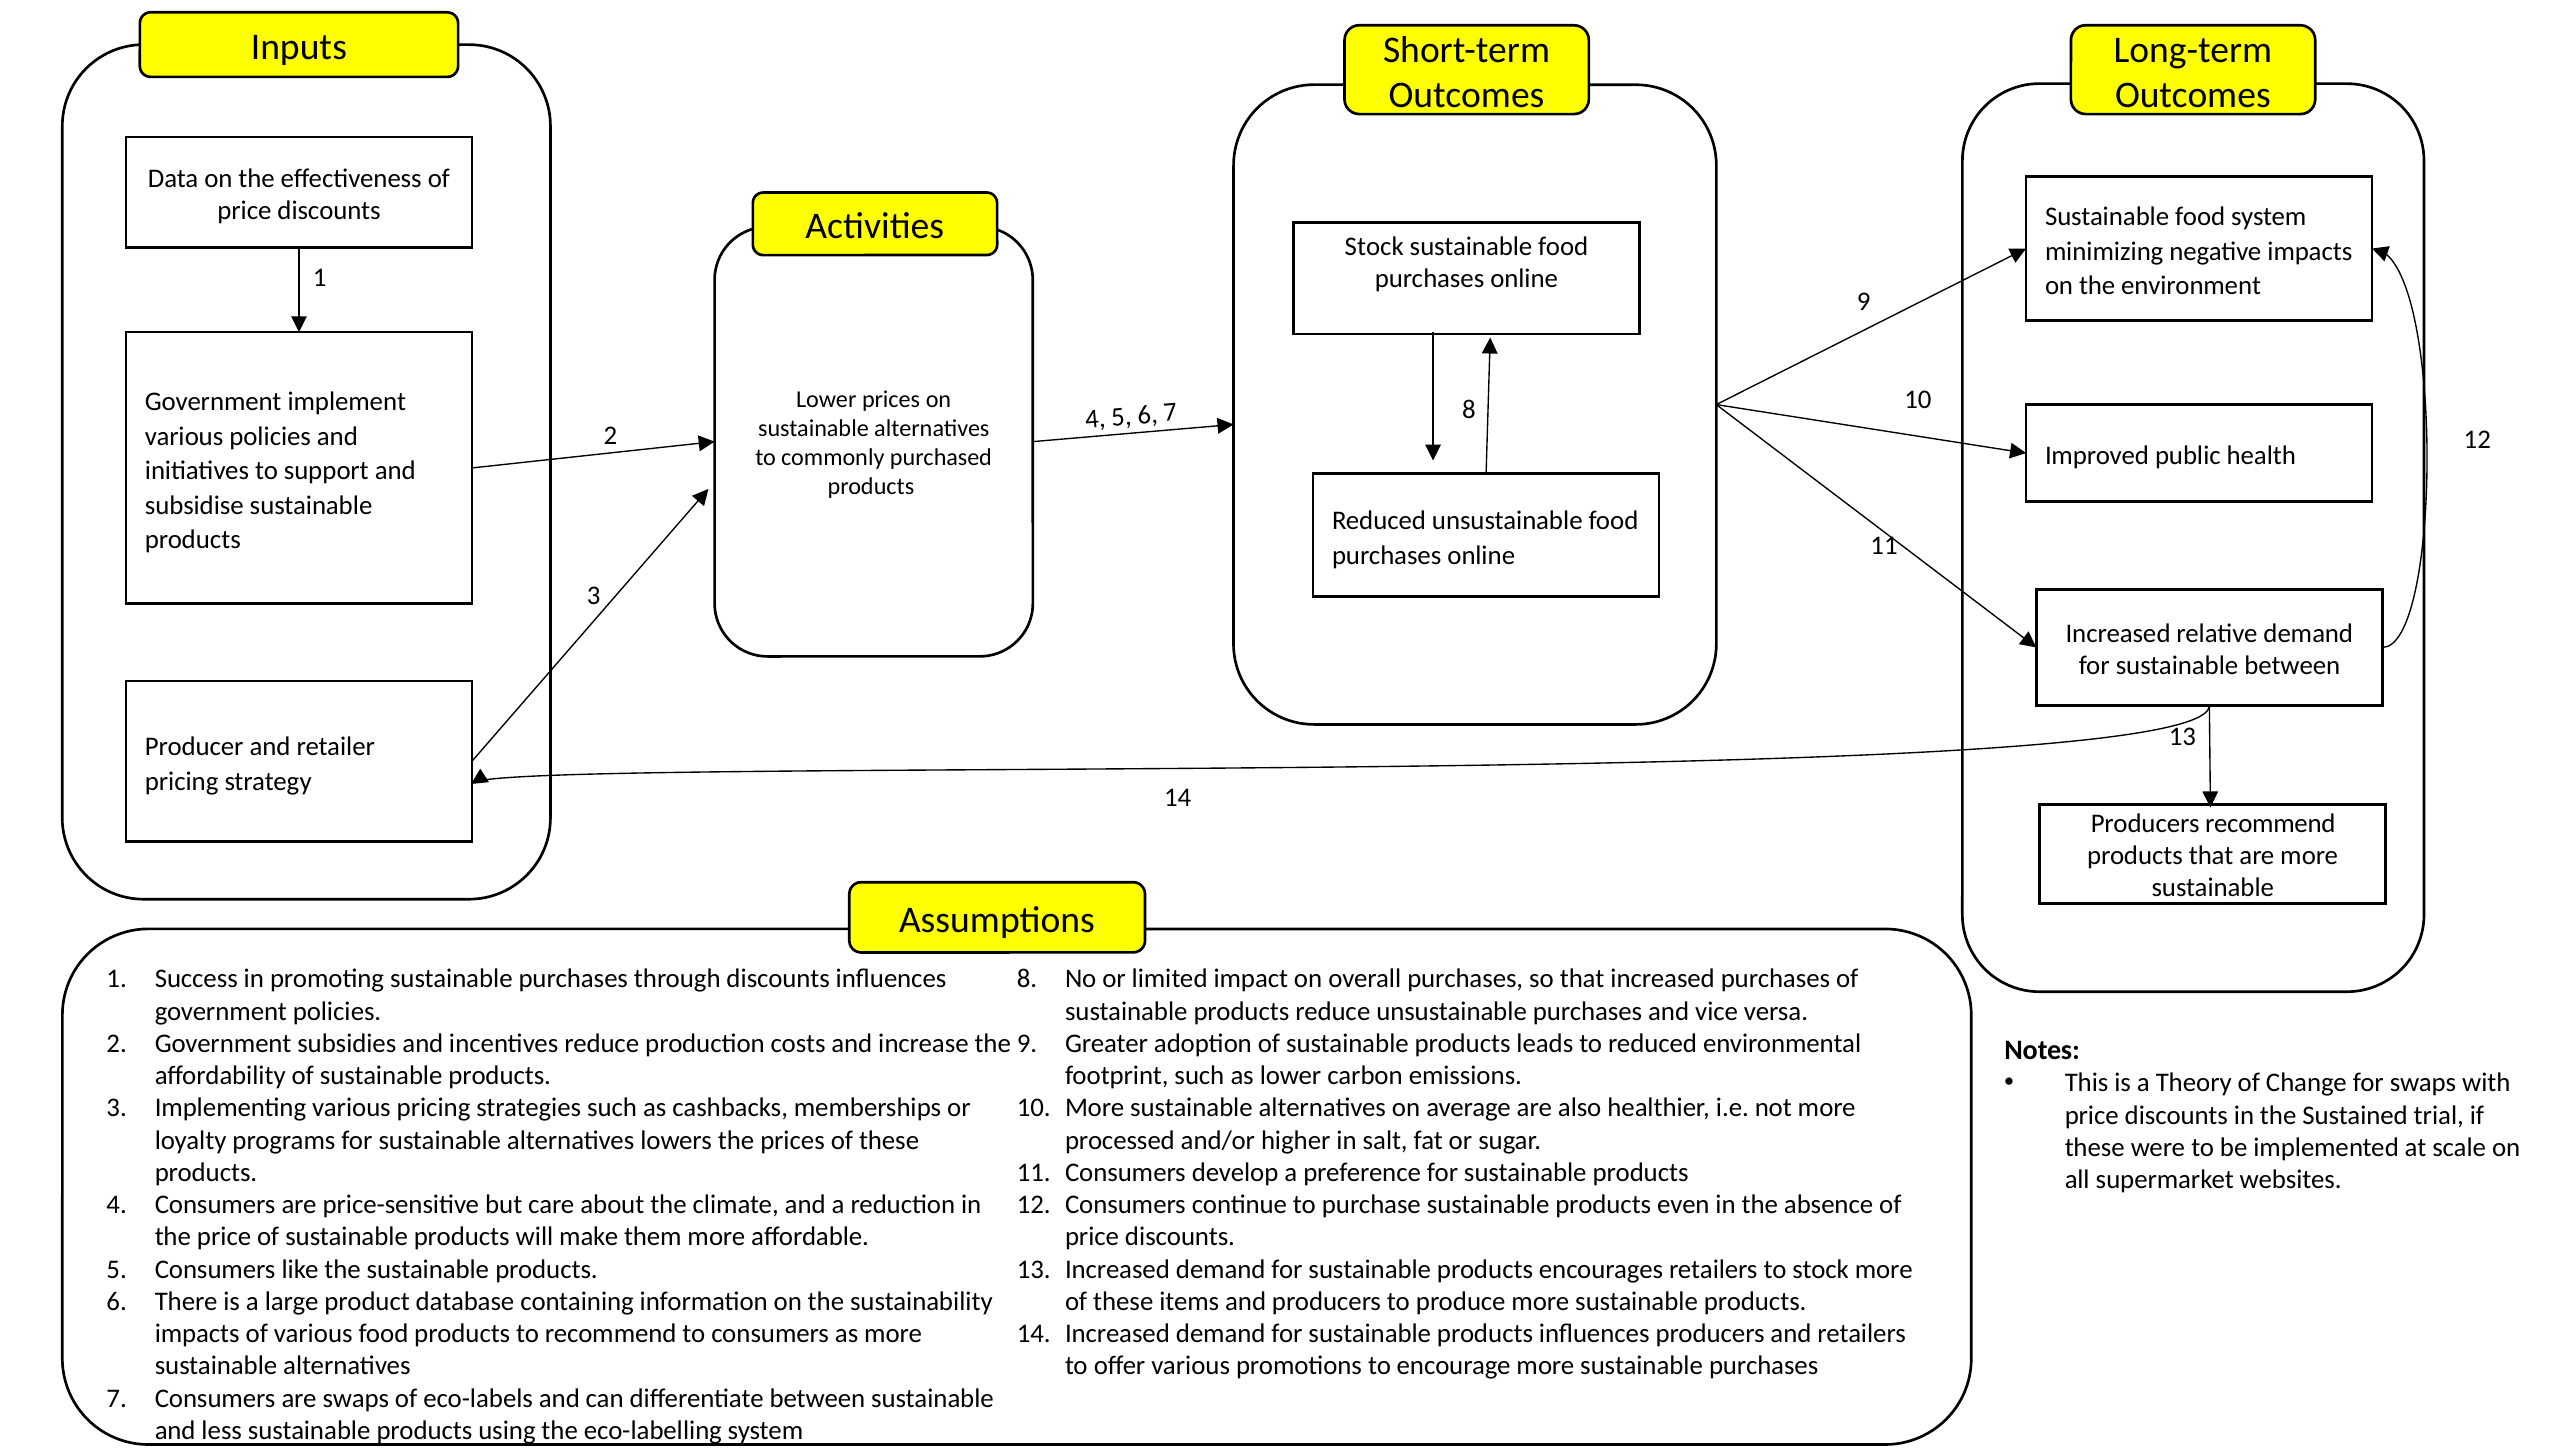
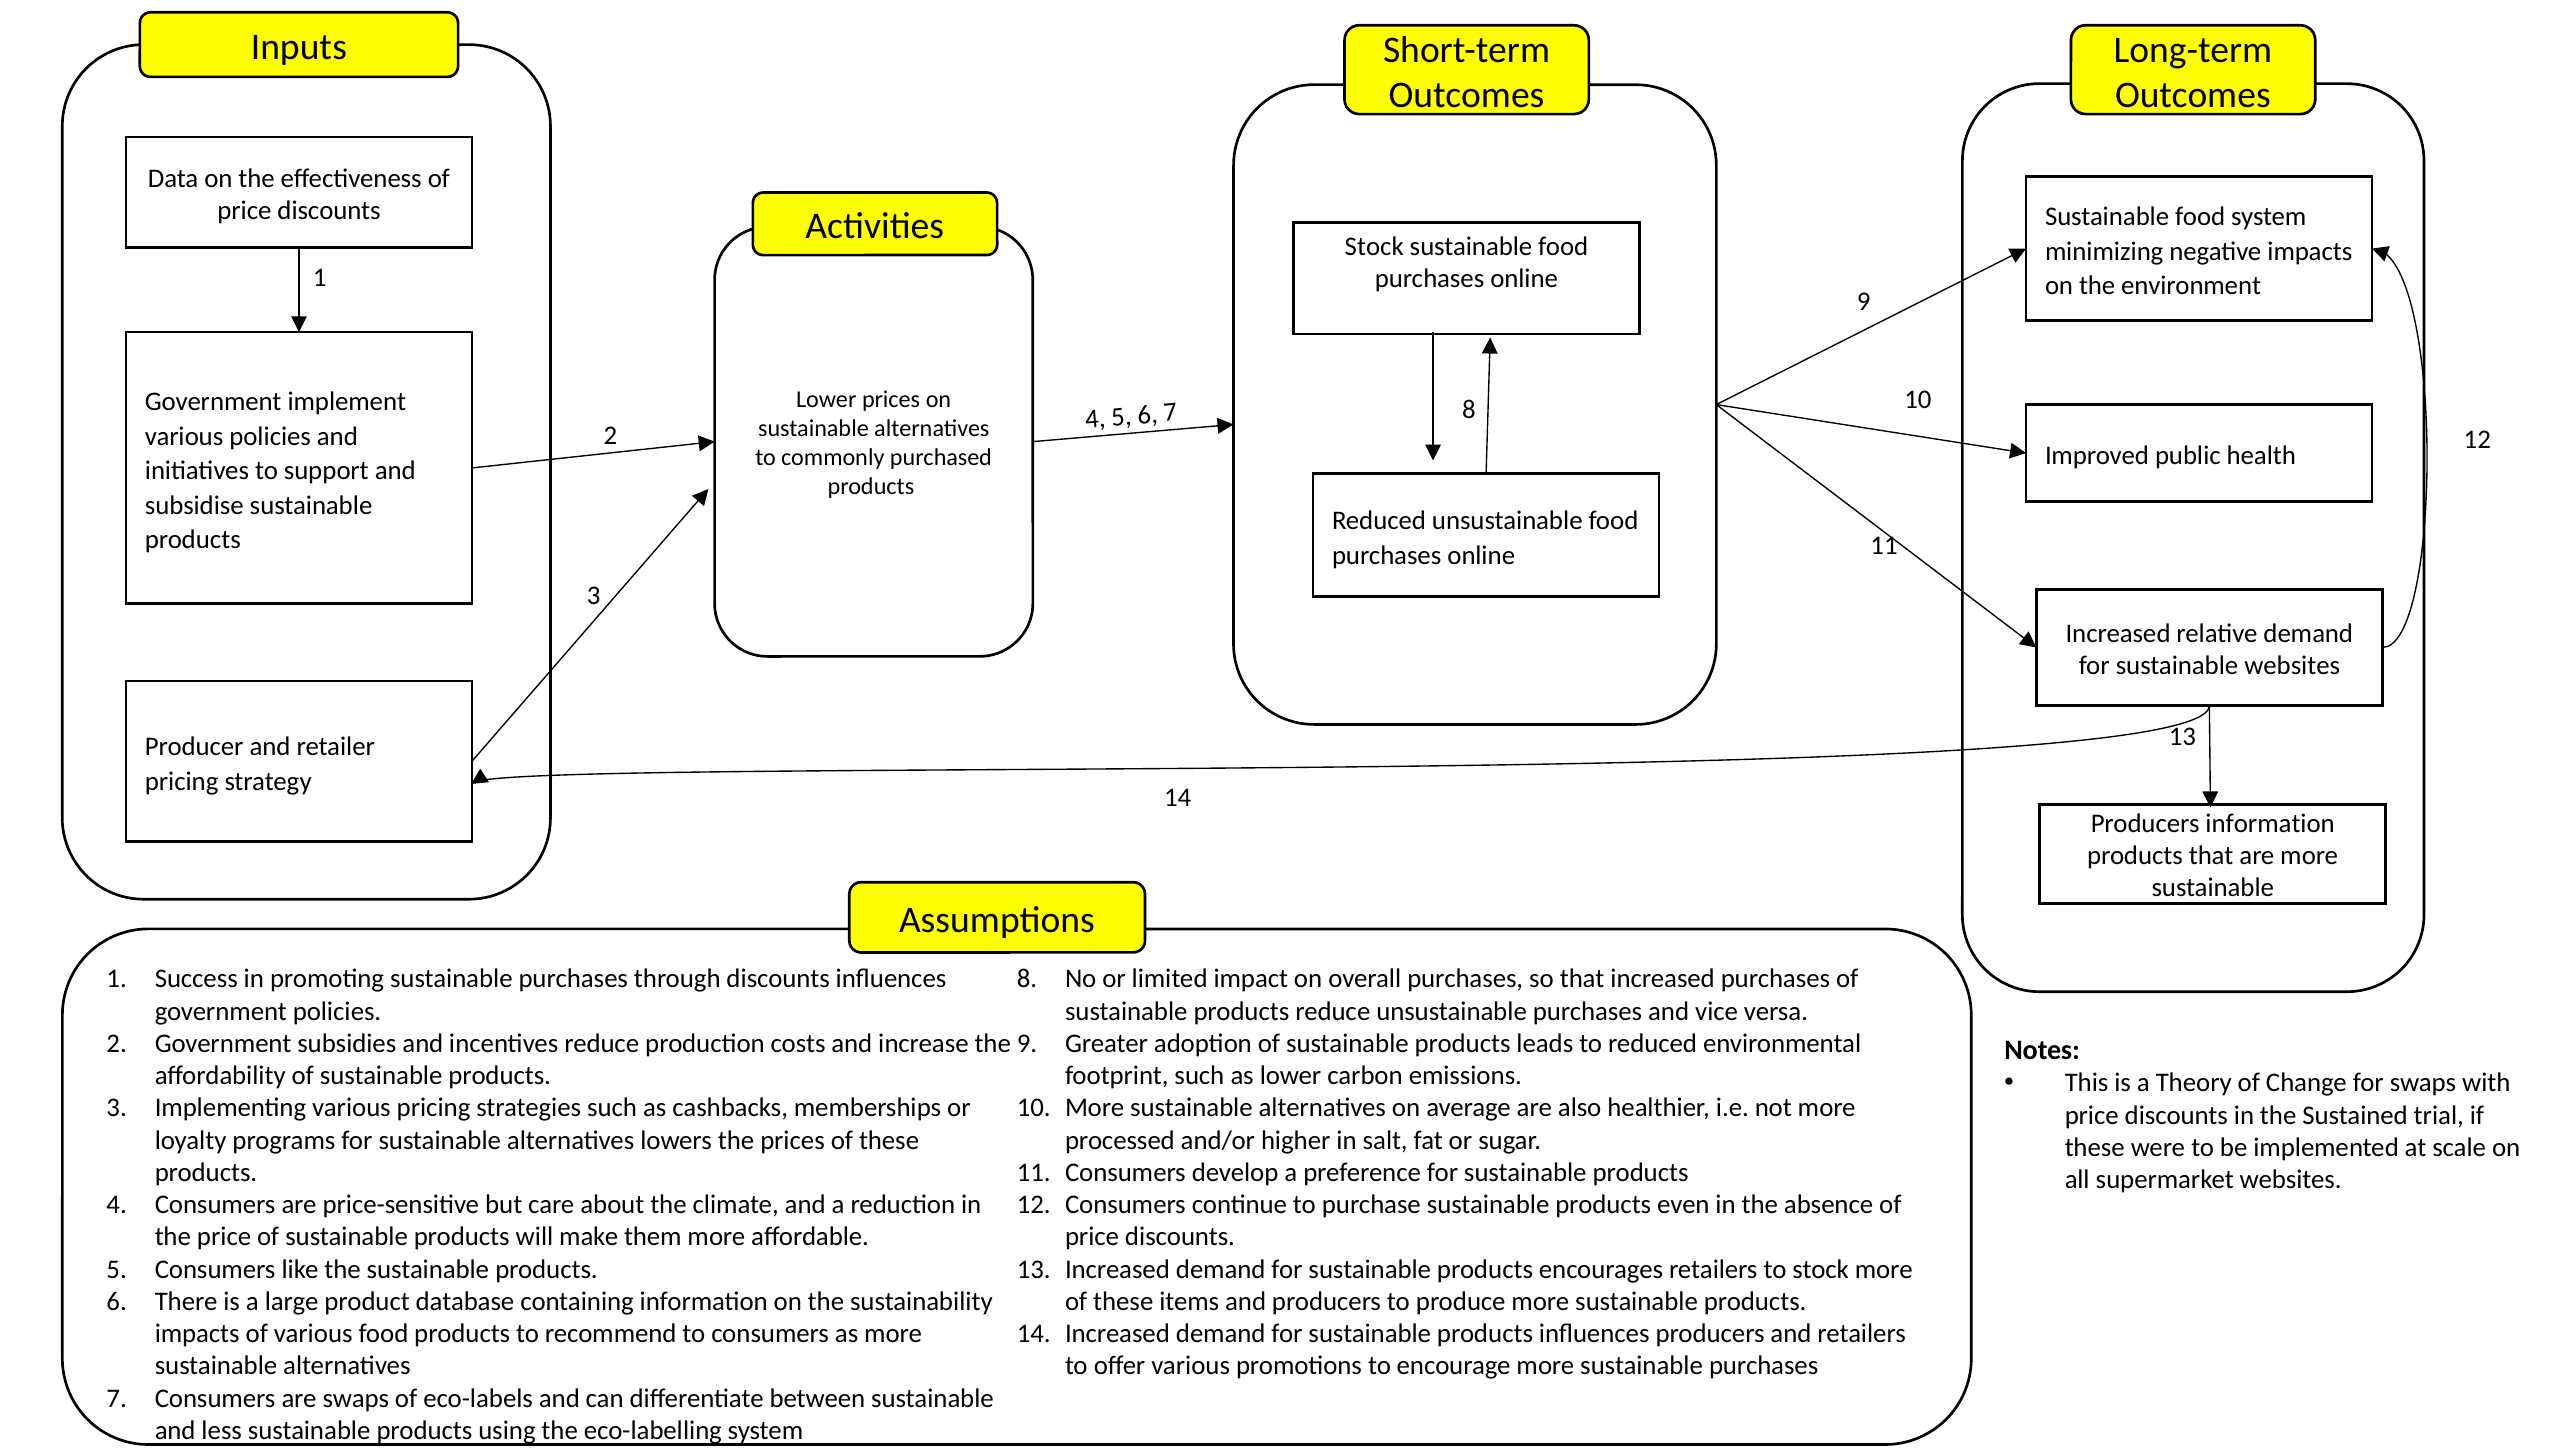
sustainable between: between -> websites
Producers recommend: recommend -> information
